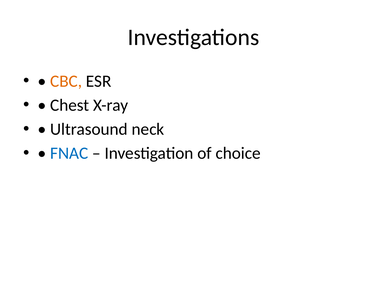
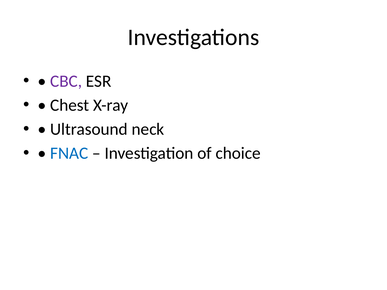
CBC colour: orange -> purple
